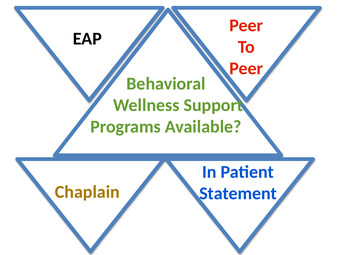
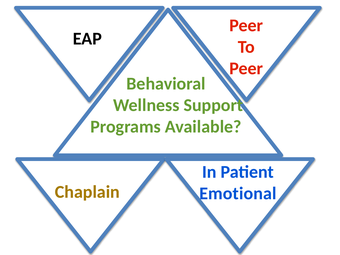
Statement: Statement -> Emotional
